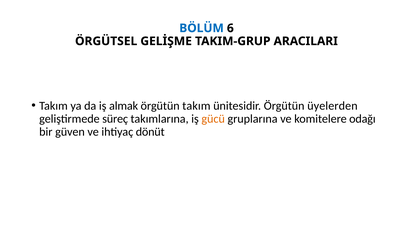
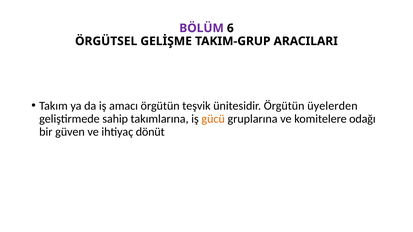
BÖLÜM colour: blue -> purple
almak: almak -> amacı
örgütün takım: takım -> teşvik
süreç: süreç -> sahip
